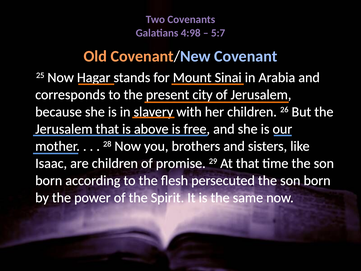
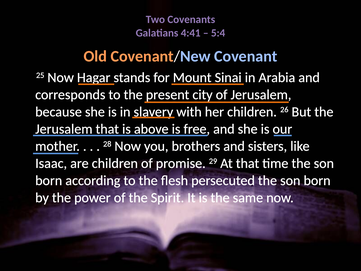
4:98: 4:98 -> 4:41
5:7: 5:7 -> 5:4
